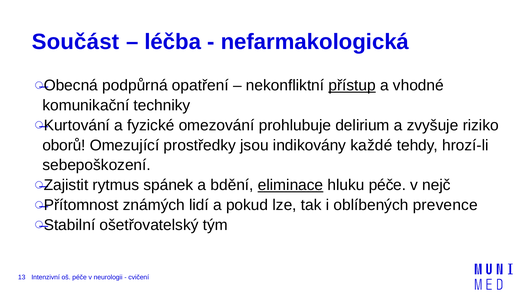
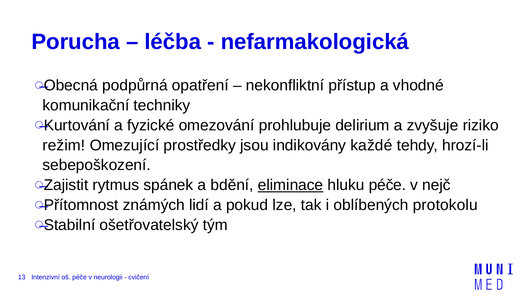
Součást: Součást -> Porucha
přístup underline: present -> none
oborů: oborů -> režim
prevence: prevence -> protokolu
